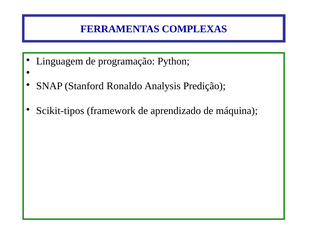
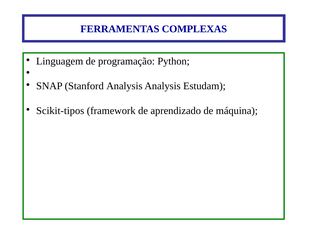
Stanford Ronaldo: Ronaldo -> Analysis
Predição: Predição -> Estudam
